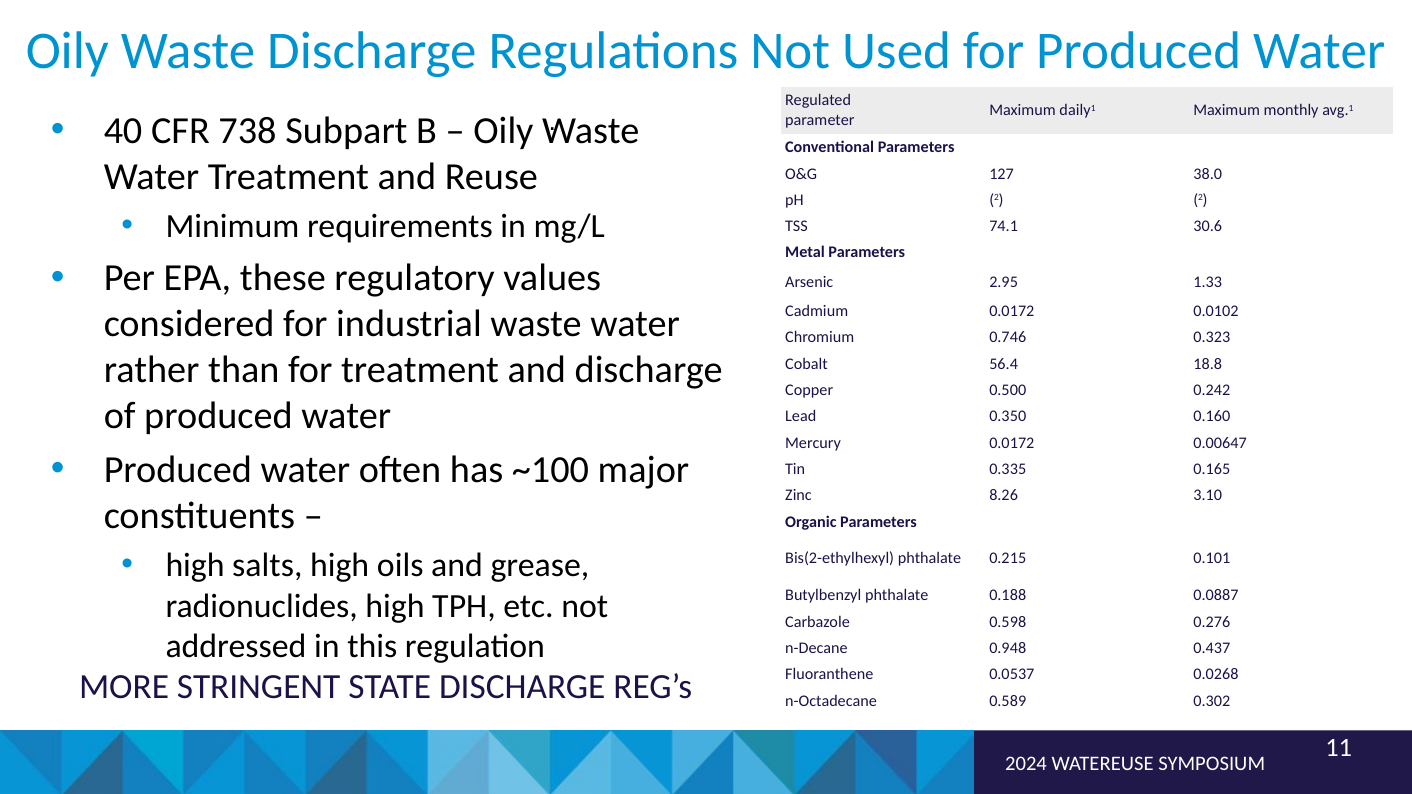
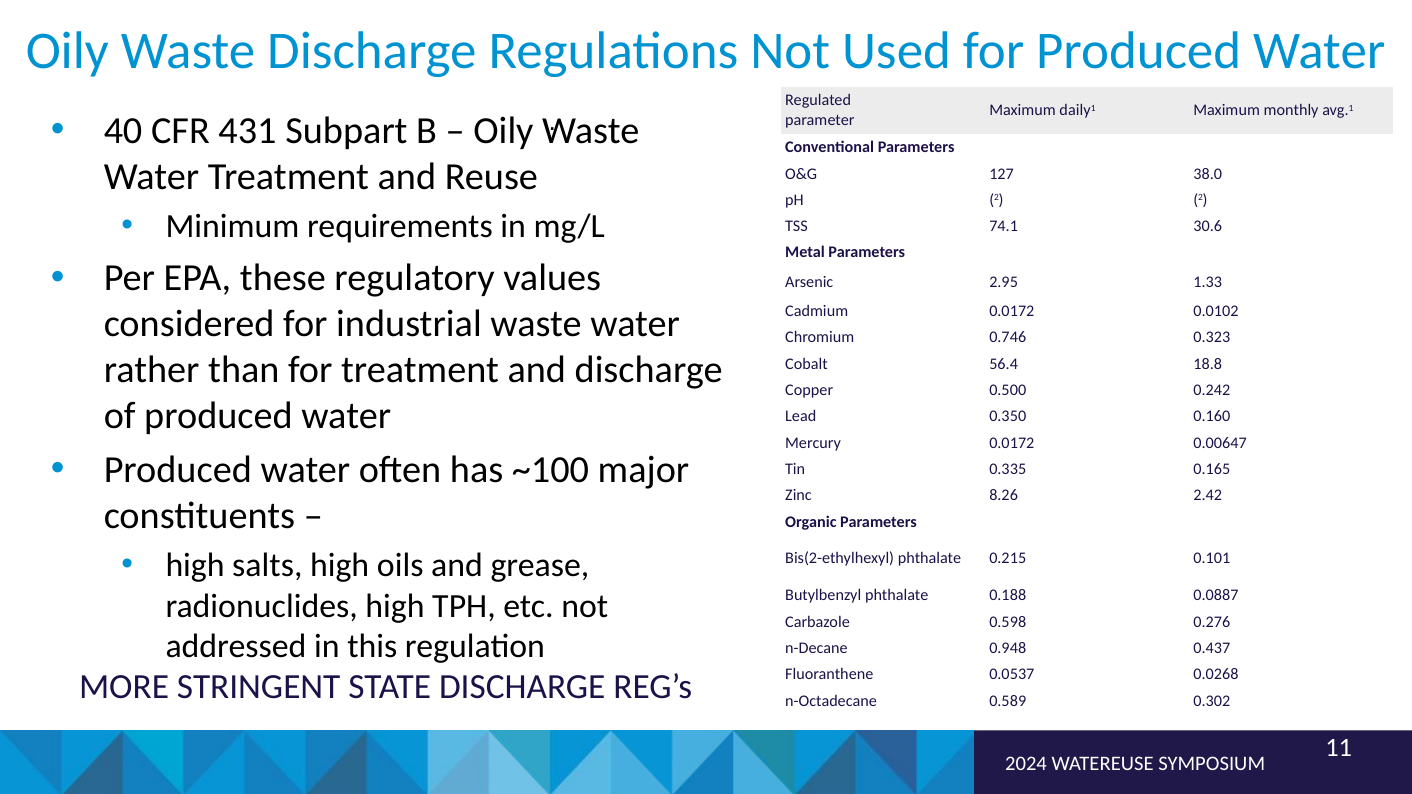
738: 738 -> 431
3.10: 3.10 -> 2.42
